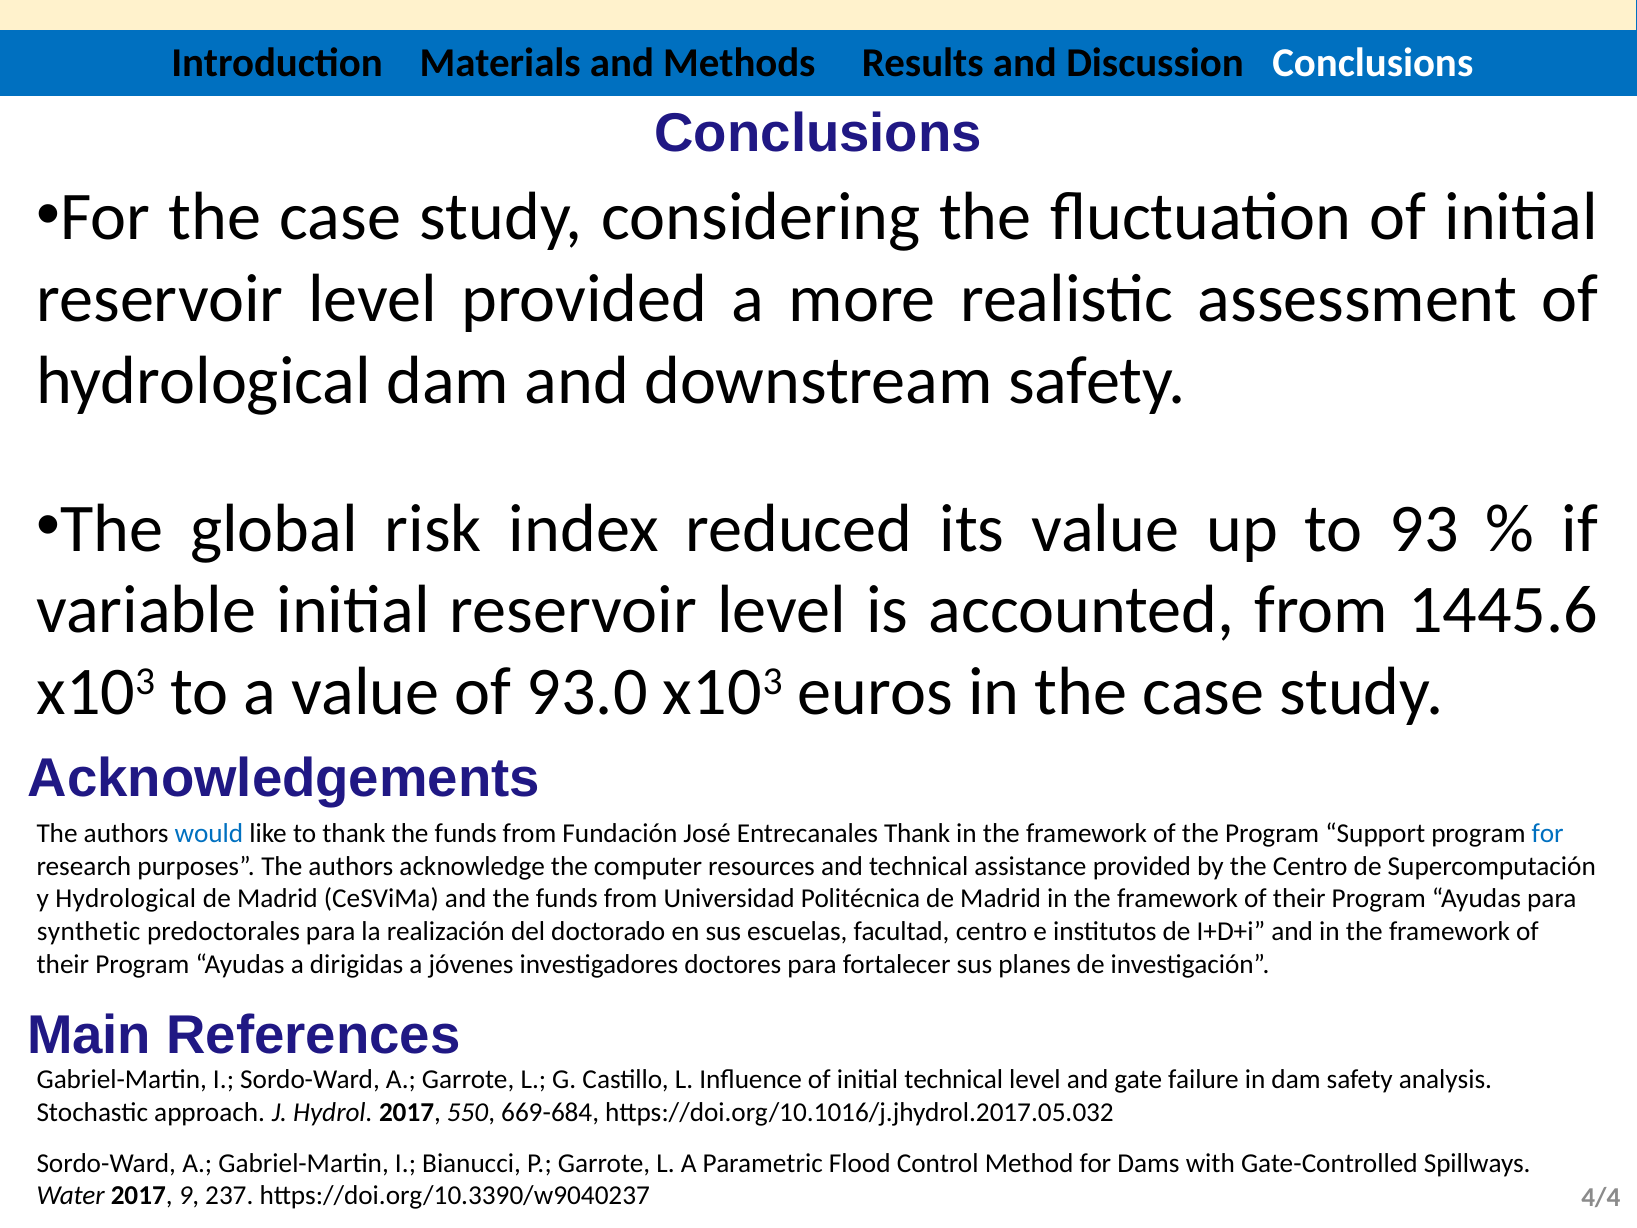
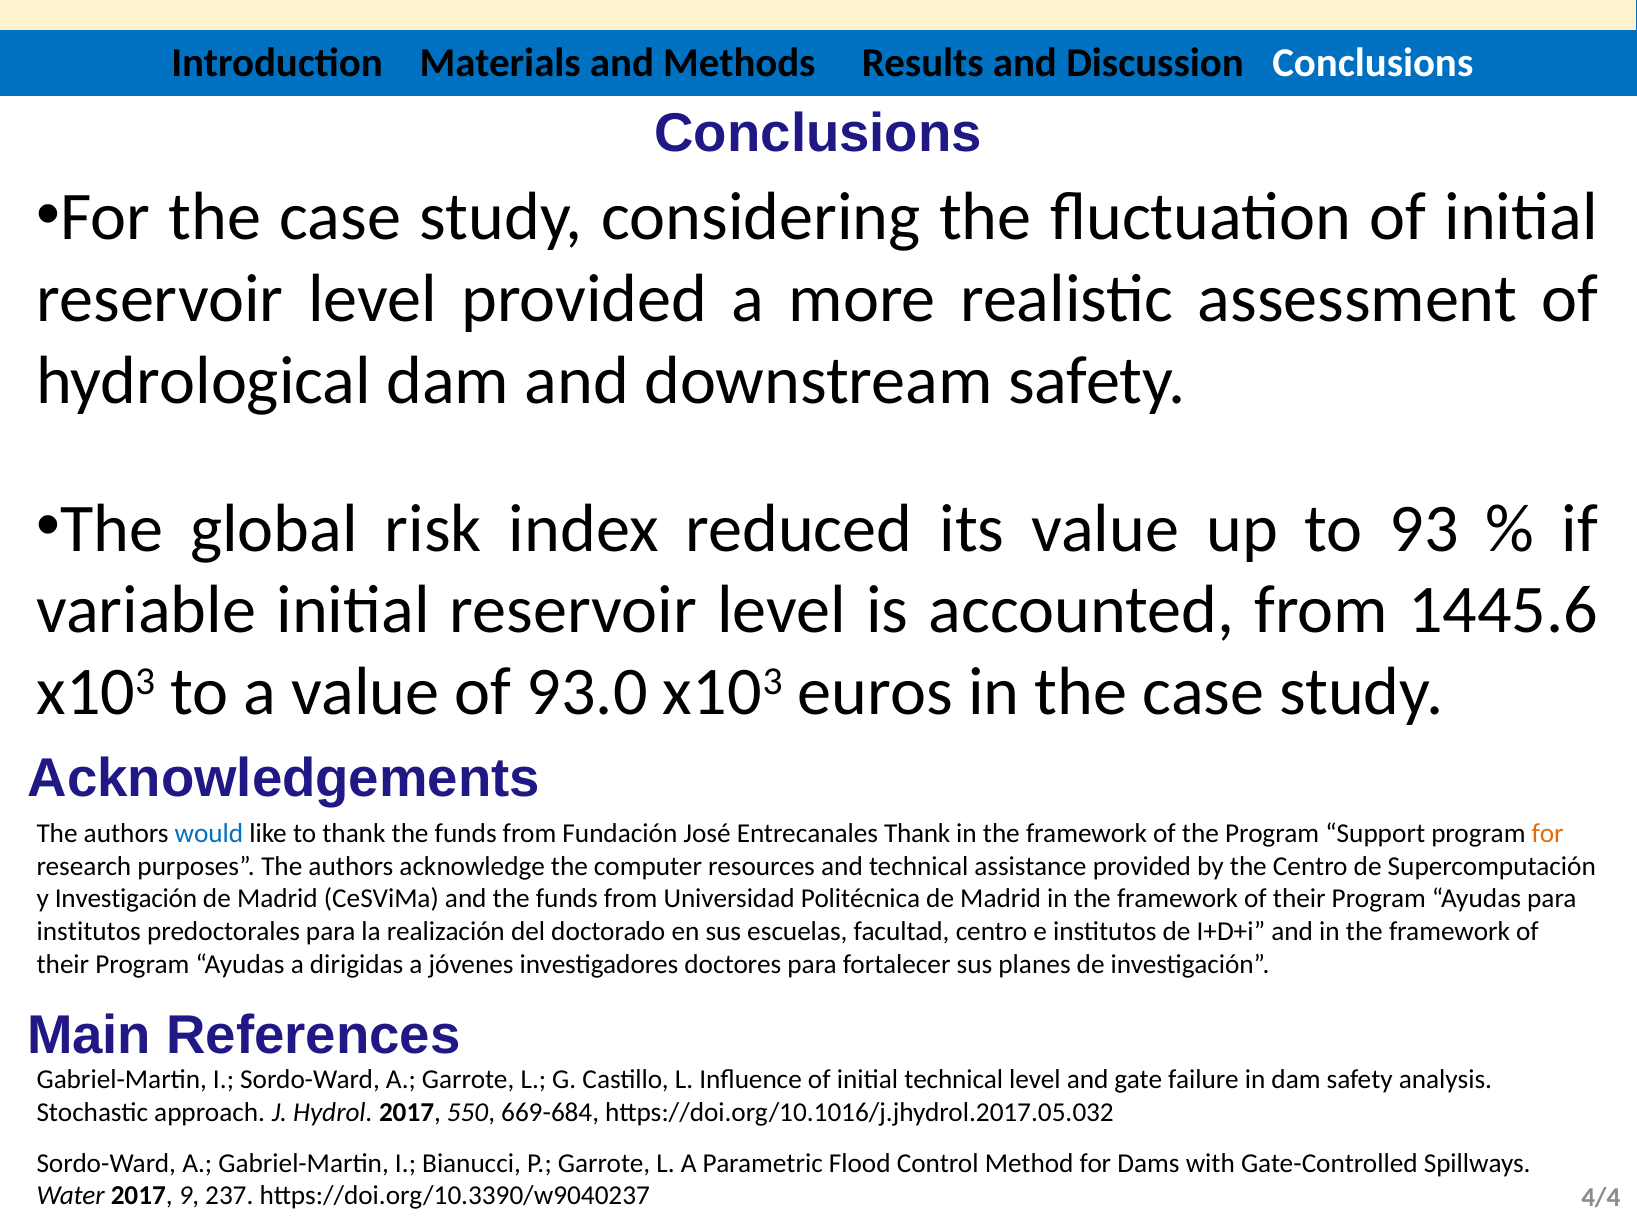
for at (1548, 833) colour: blue -> orange
y Hydrological: Hydrological -> Investigación
synthetic at (89, 931): synthetic -> institutos
